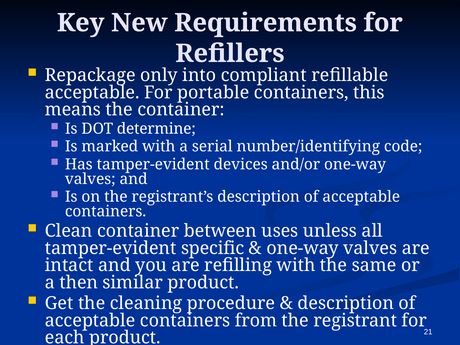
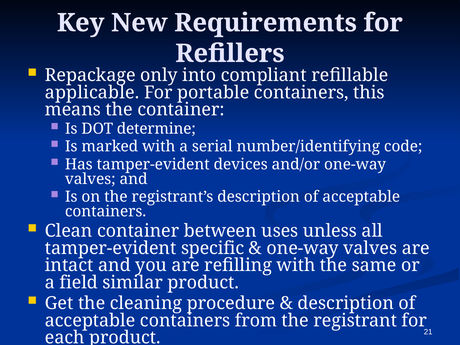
acceptable at (92, 92): acceptable -> applicable
then: then -> field
